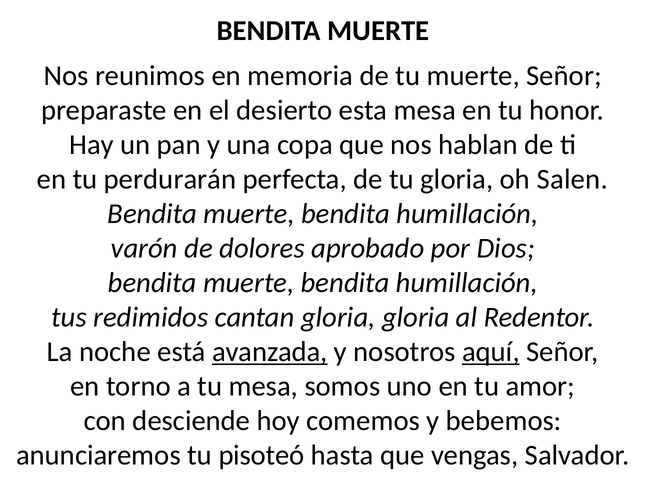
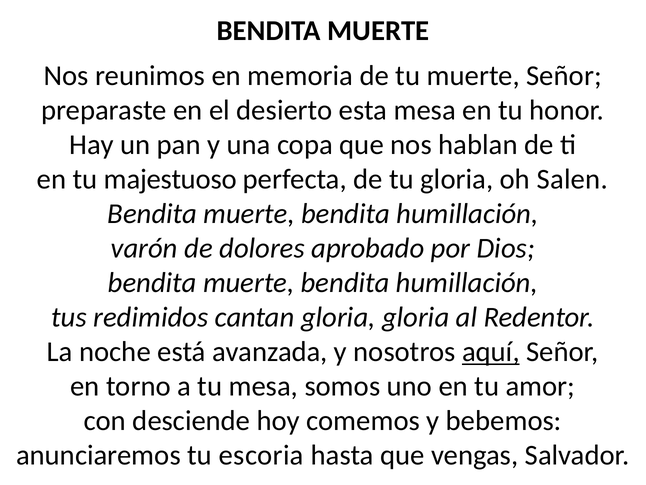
perdurarán: perdurarán -> majestuoso
avanzada underline: present -> none
pisoteó: pisoteó -> escoria
